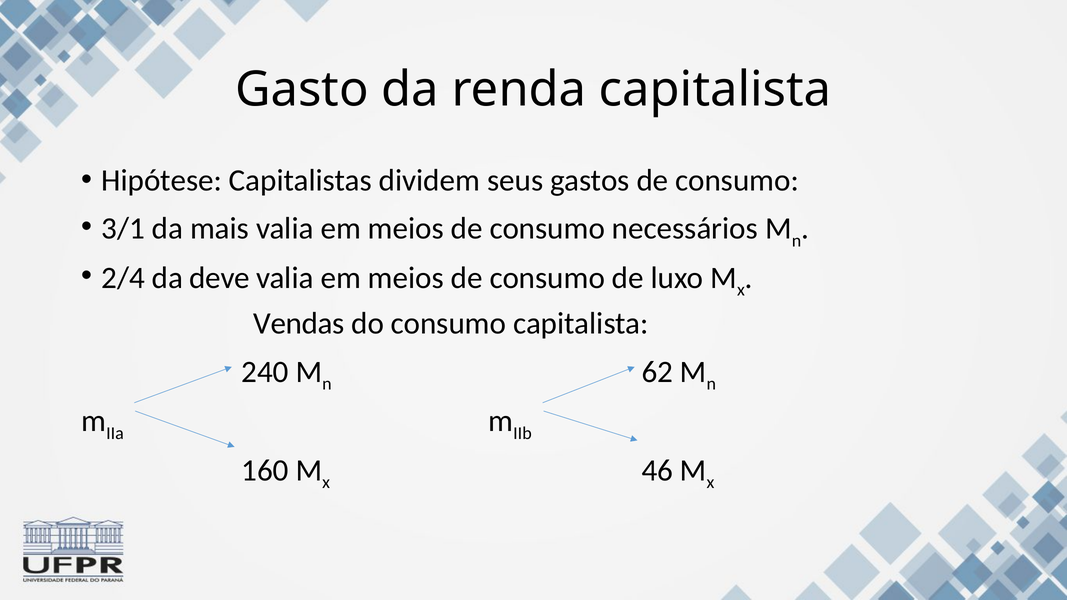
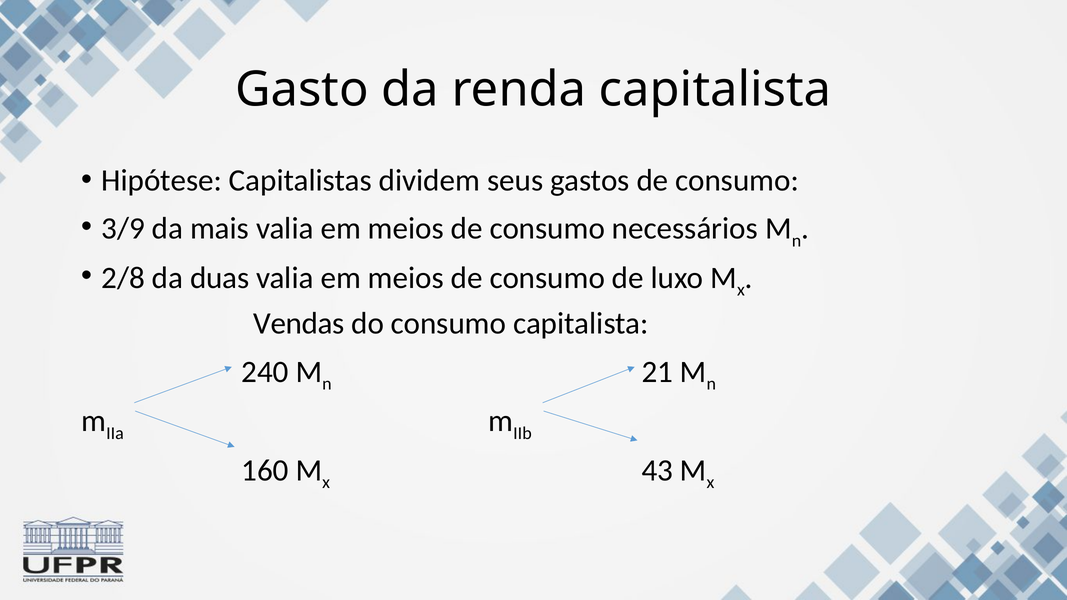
3/1: 3/1 -> 3/9
2/4: 2/4 -> 2/8
deve: deve -> duas
62: 62 -> 21
46: 46 -> 43
